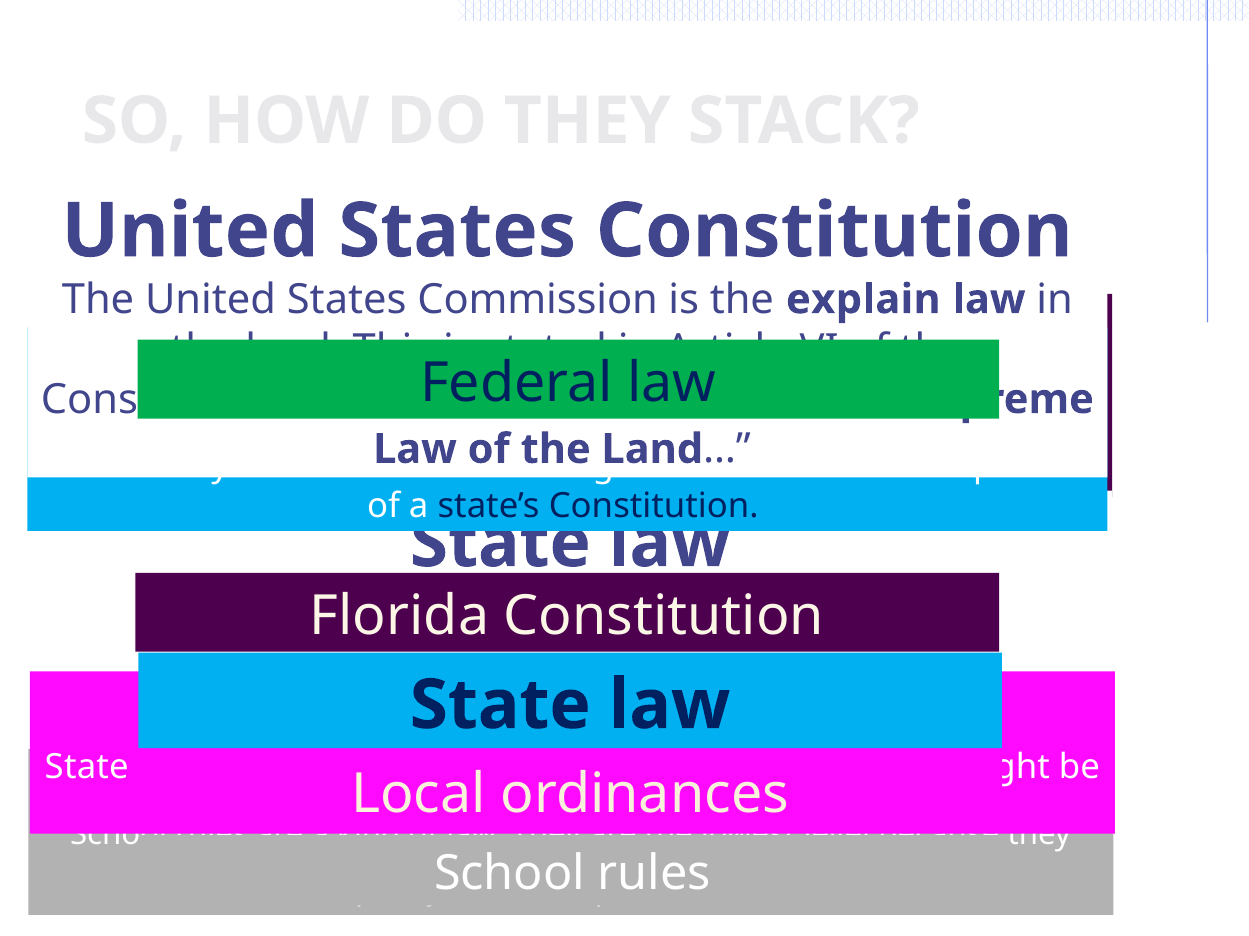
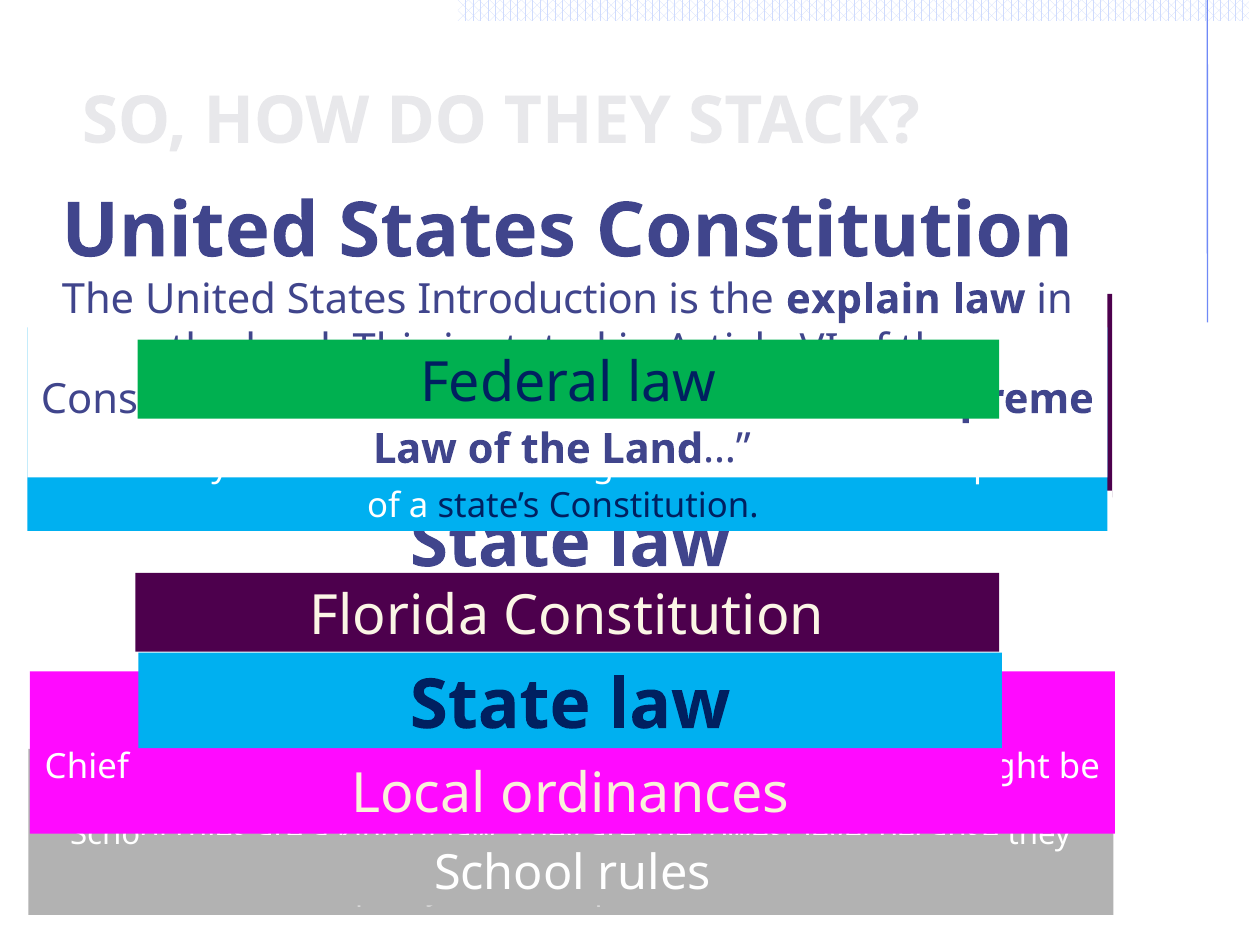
Commission: Commission -> Introduction
State at (87, 768): State -> Chief
